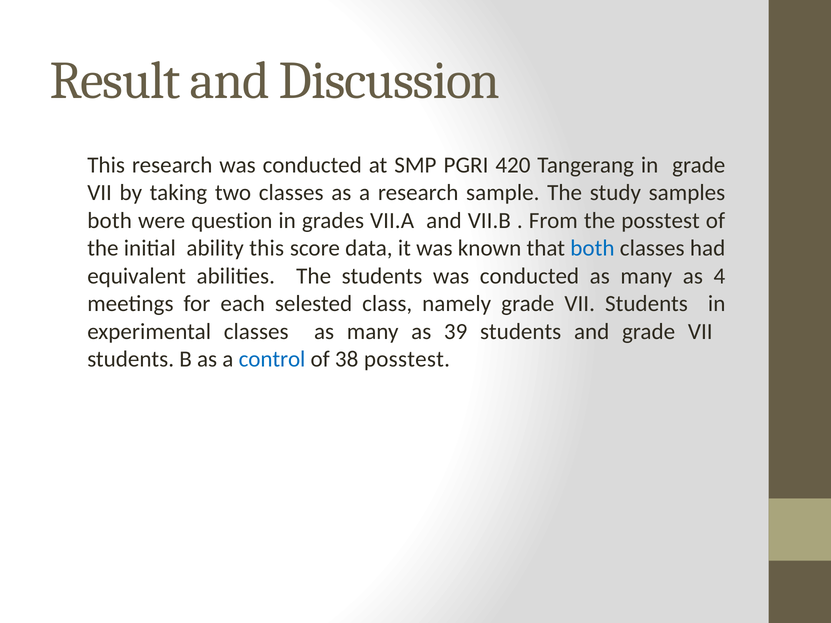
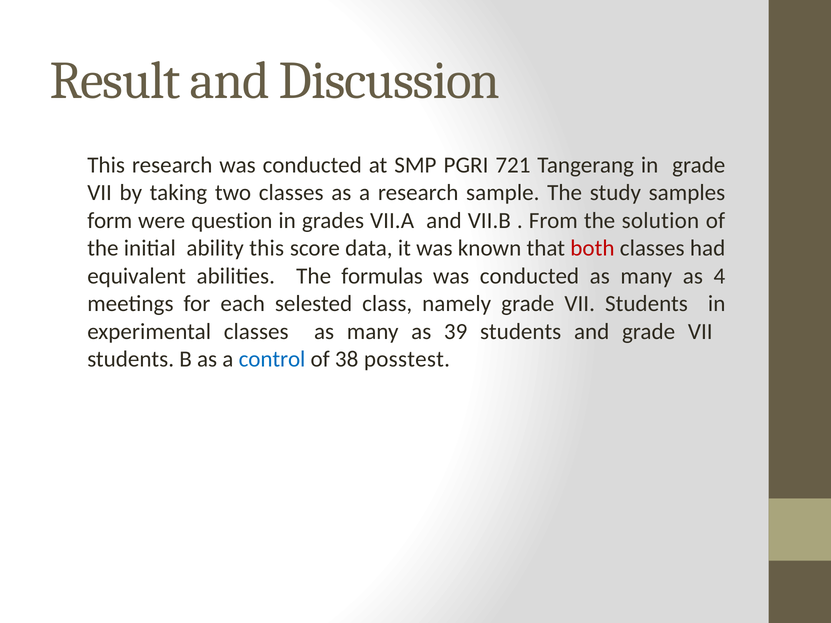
420: 420 -> 721
both at (110, 221): both -> form
the posstest: posstest -> solution
both at (592, 248) colour: blue -> red
The students: students -> formulas
